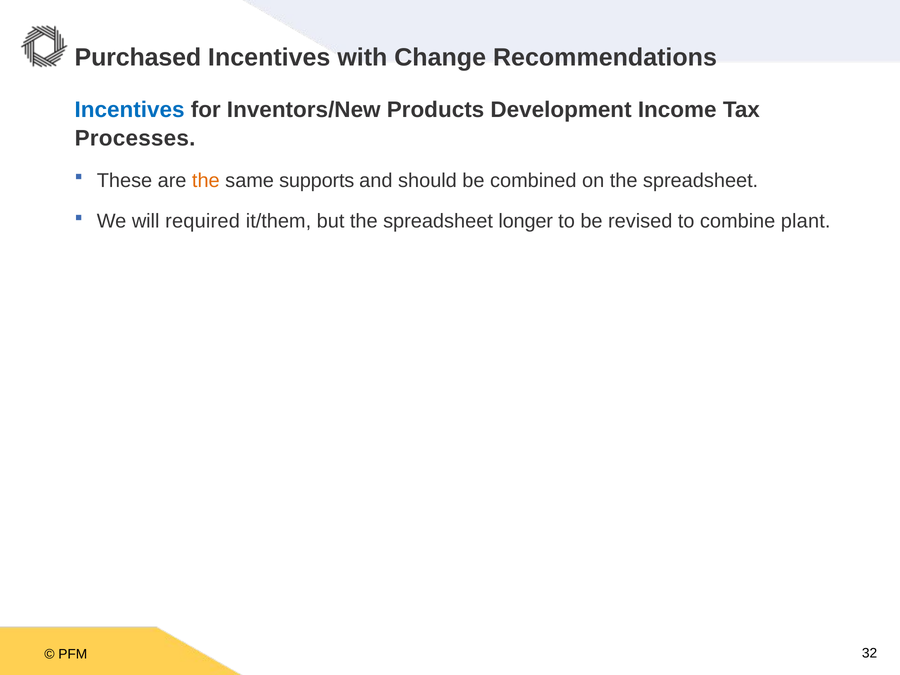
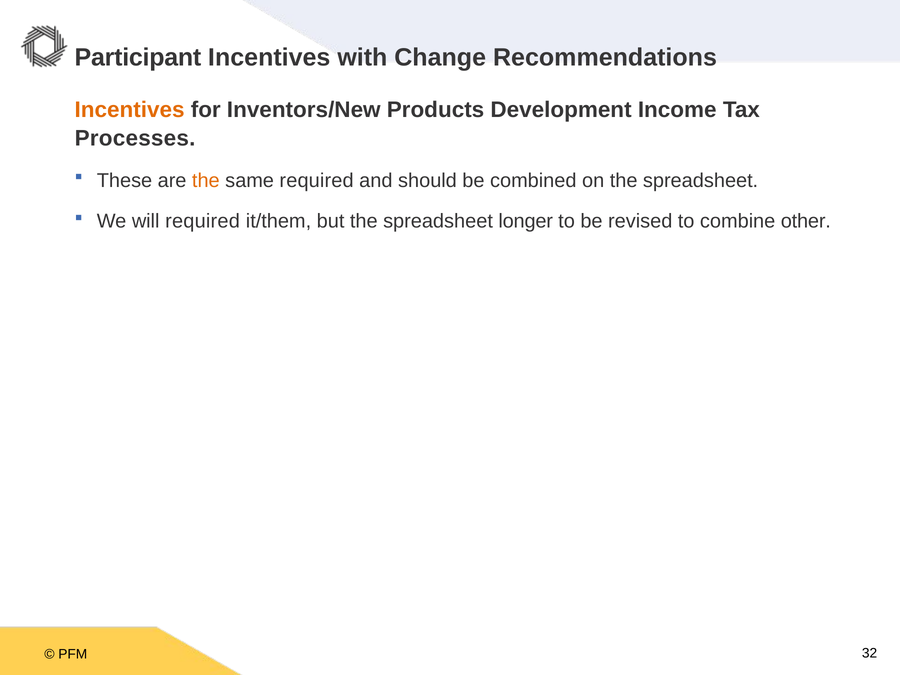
Purchased: Purchased -> Participant
Incentives at (130, 110) colour: blue -> orange
same supports: supports -> required
plant: plant -> other
